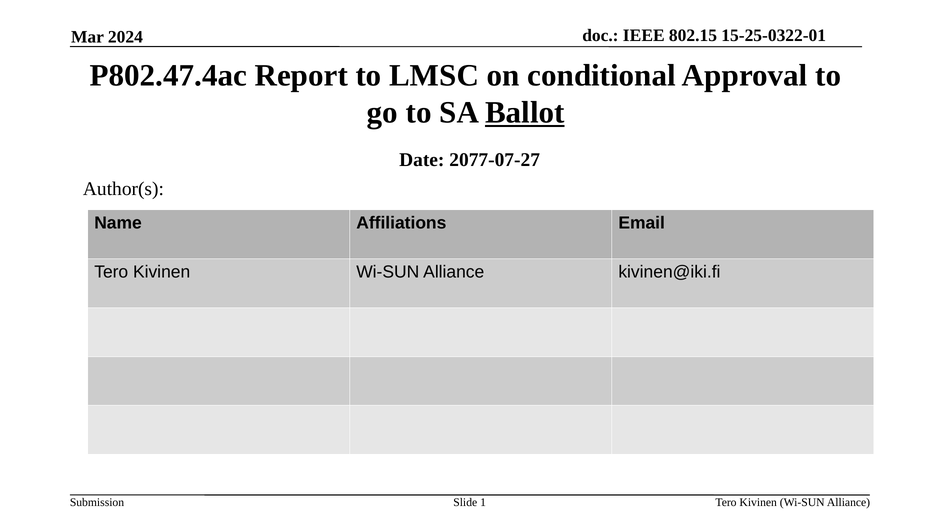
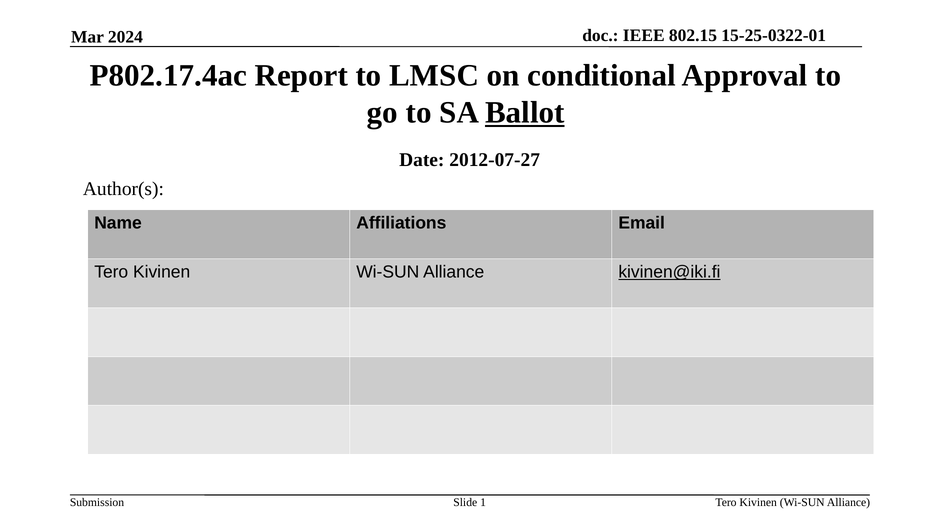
P802.47.4ac: P802.47.4ac -> P802.17.4ac
2077-07-27: 2077-07-27 -> 2012-07-27
kivinen@iki.fi underline: none -> present
